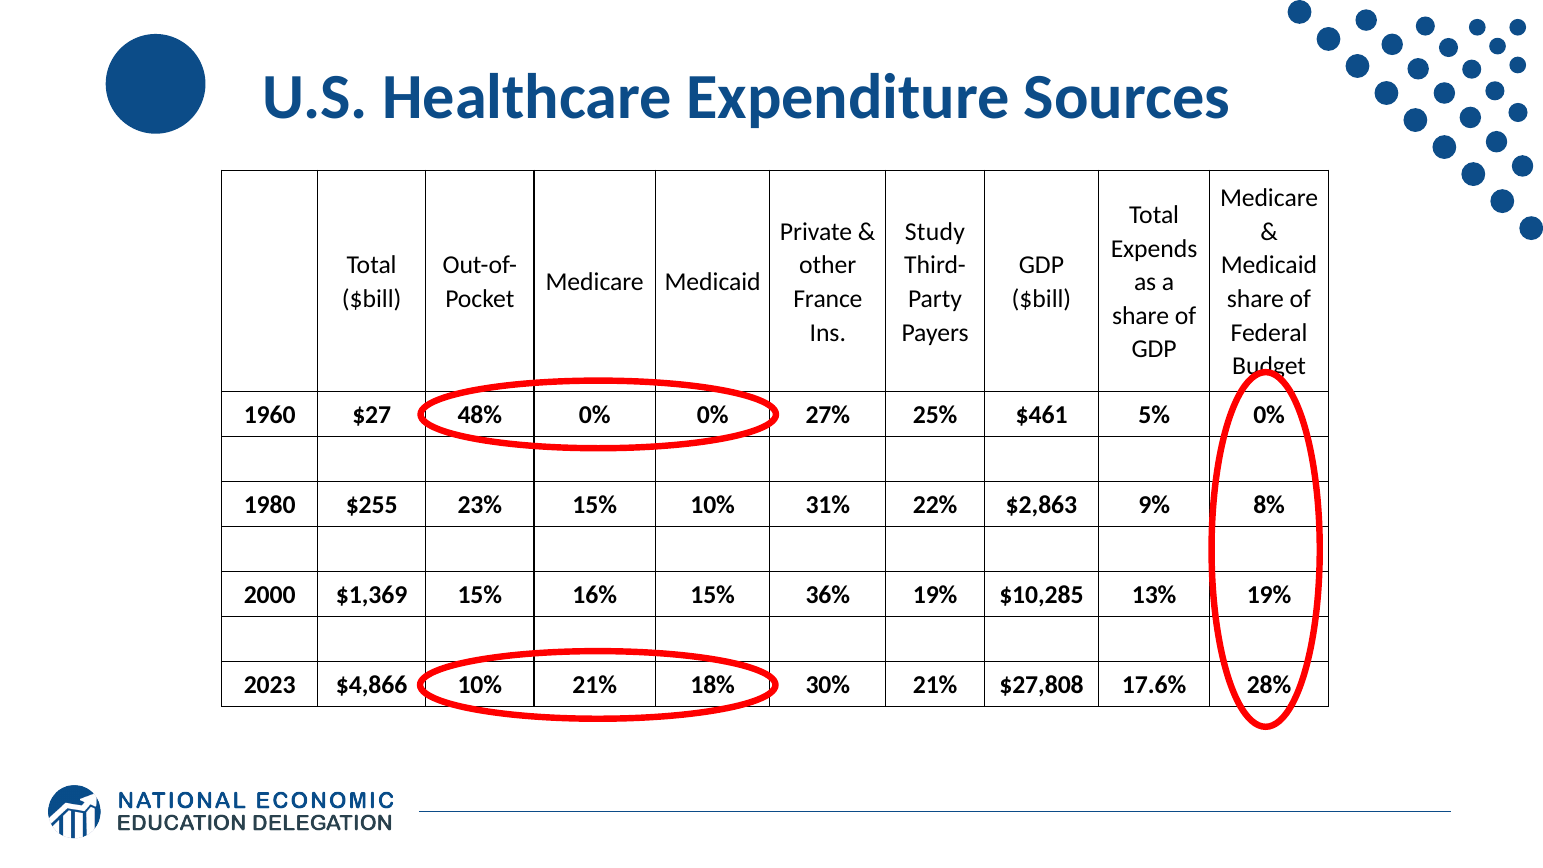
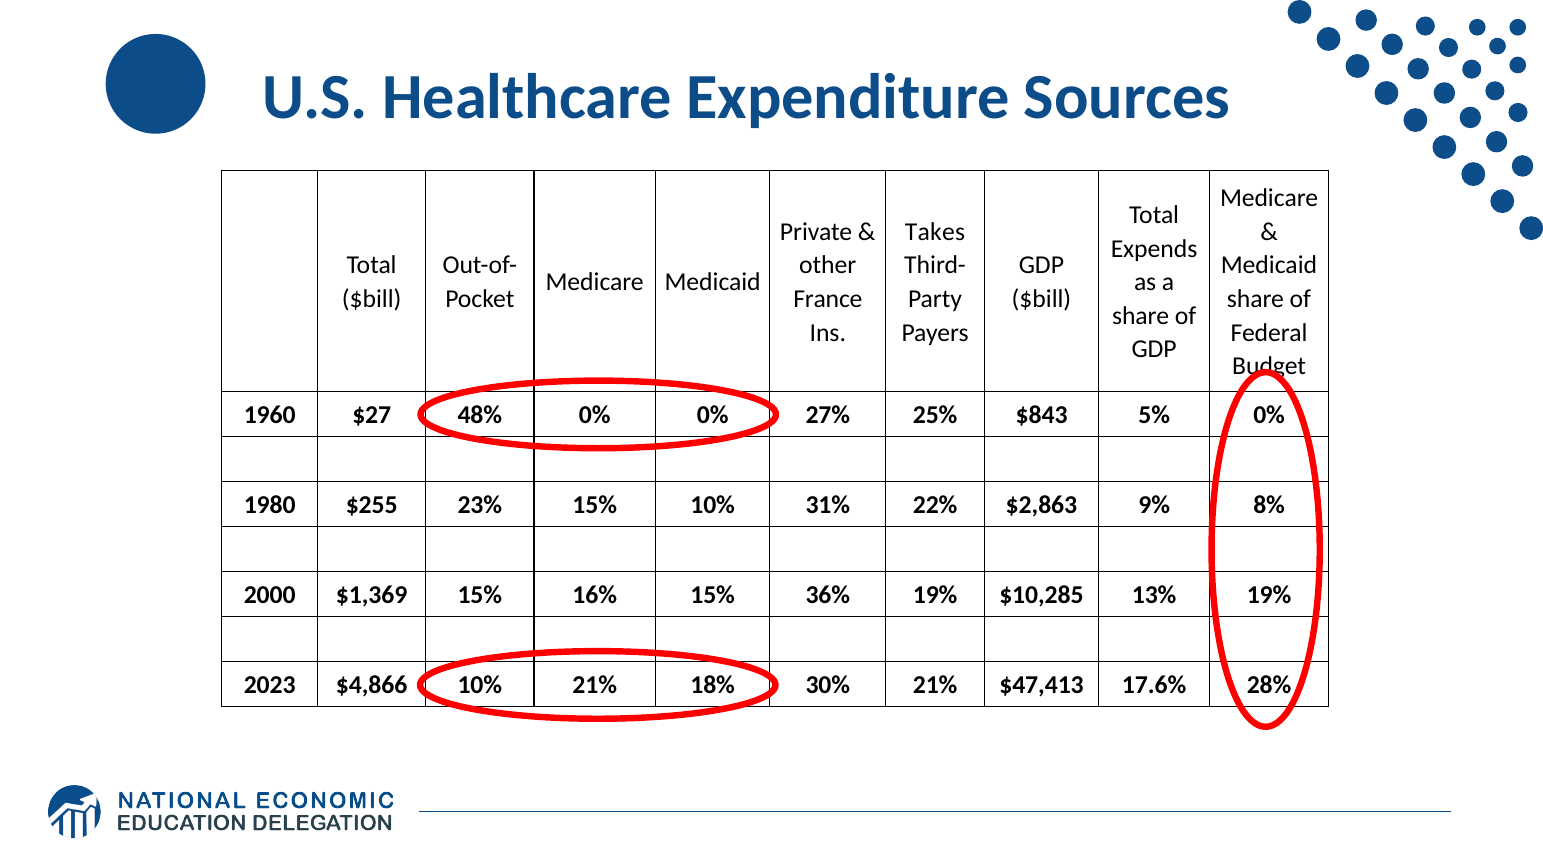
Study: Study -> Takes
$461: $461 -> $843
$27,808: $27,808 -> $47,413
